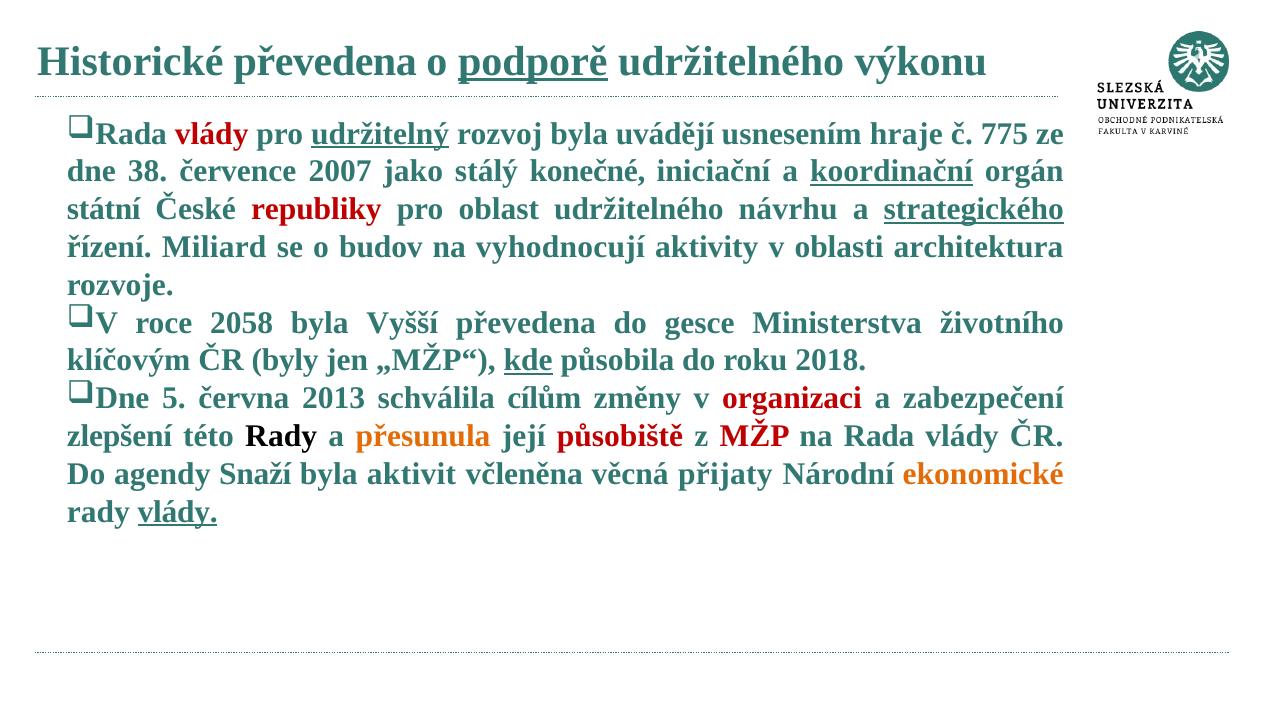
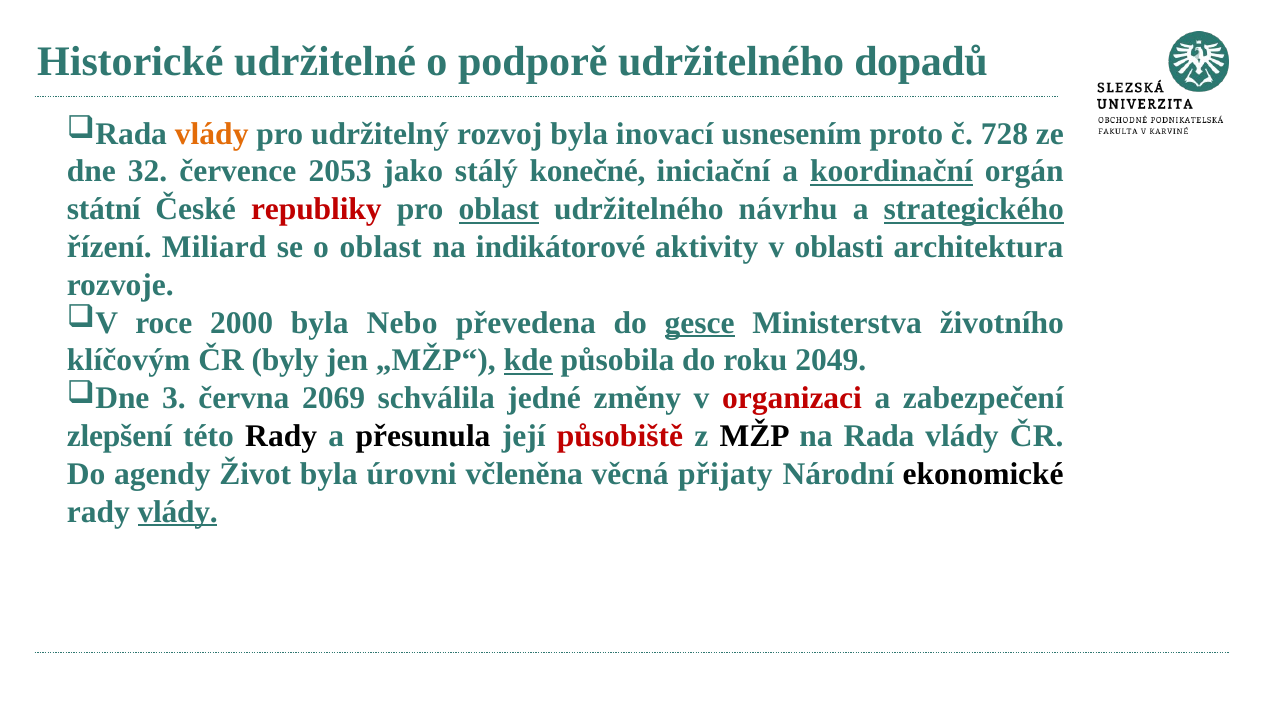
Historické převedena: převedena -> udržitelné
podporě underline: present -> none
výkonu: výkonu -> dopadů
vlády at (212, 134) colour: red -> orange
udržitelný underline: present -> none
uvádějí: uvádějí -> inovací
hraje: hraje -> proto
775: 775 -> 728
38: 38 -> 32
2007: 2007 -> 2053
oblast at (499, 209) underline: none -> present
o budov: budov -> oblast
vyhodnocují: vyhodnocují -> indikátorové
2058: 2058 -> 2000
Vyšší: Vyšší -> Nebo
gesce underline: none -> present
2018: 2018 -> 2049
5: 5 -> 3
2013: 2013 -> 2069
cílům: cílům -> jedné
přesunula colour: orange -> black
MŽP colour: red -> black
Snaží: Snaží -> Život
aktivit: aktivit -> úrovni
ekonomické colour: orange -> black
